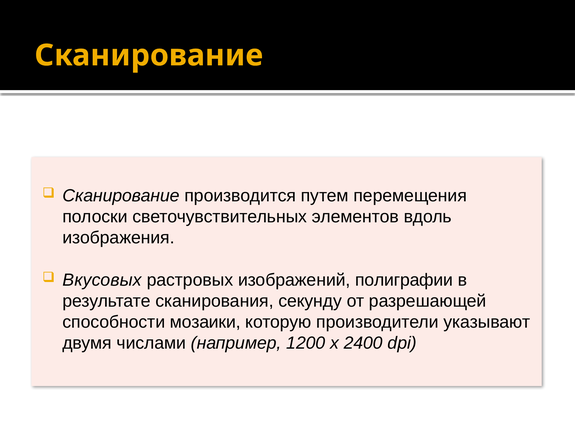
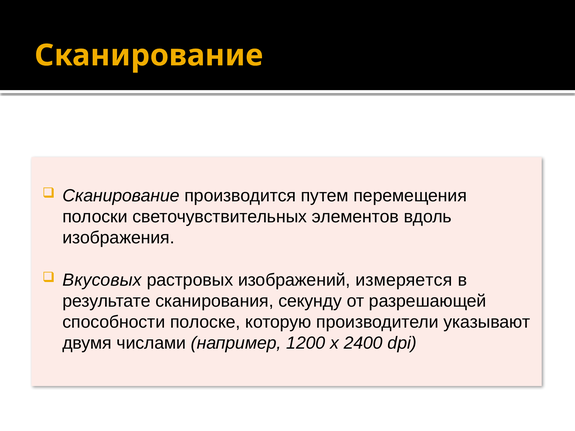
полиграфии: полиграфии -> измеряется
мозаики: мозаики -> полоске
